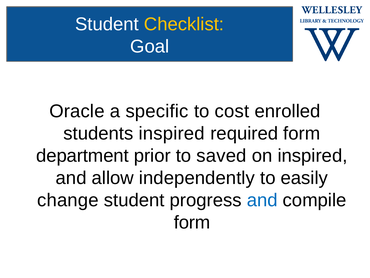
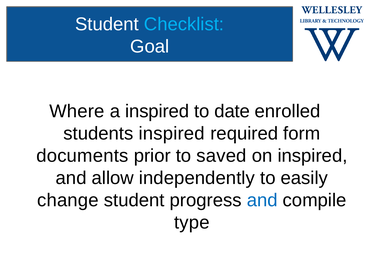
Checklist colour: yellow -> light blue
Oracle: Oracle -> Where
a specific: specific -> inspired
cost: cost -> date
department: department -> documents
form at (192, 222): form -> type
